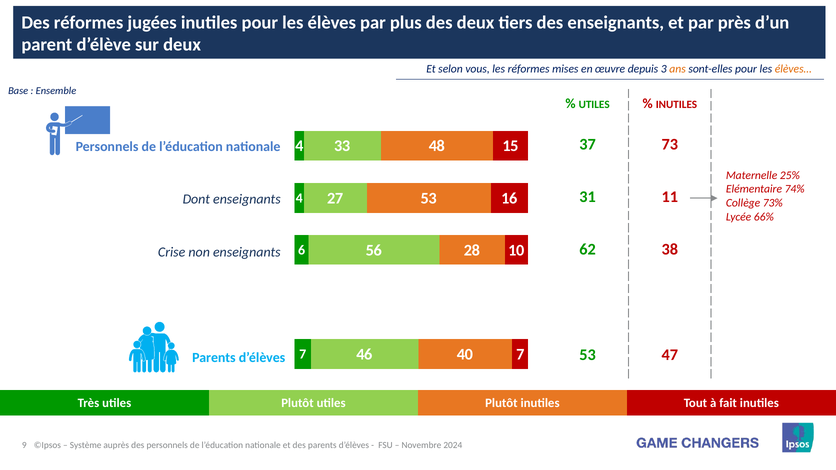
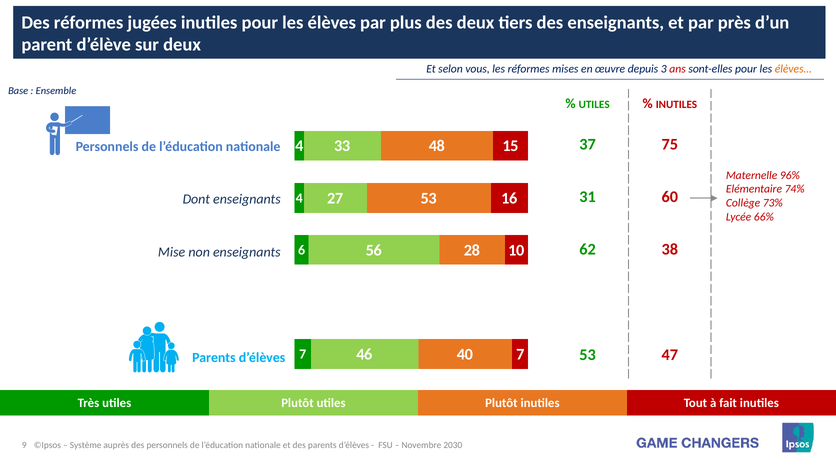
ans colour: orange -> red
73: 73 -> 75
25%: 25% -> 96%
11: 11 -> 60
Crise: Crise -> Mise
2024: 2024 -> 2030
